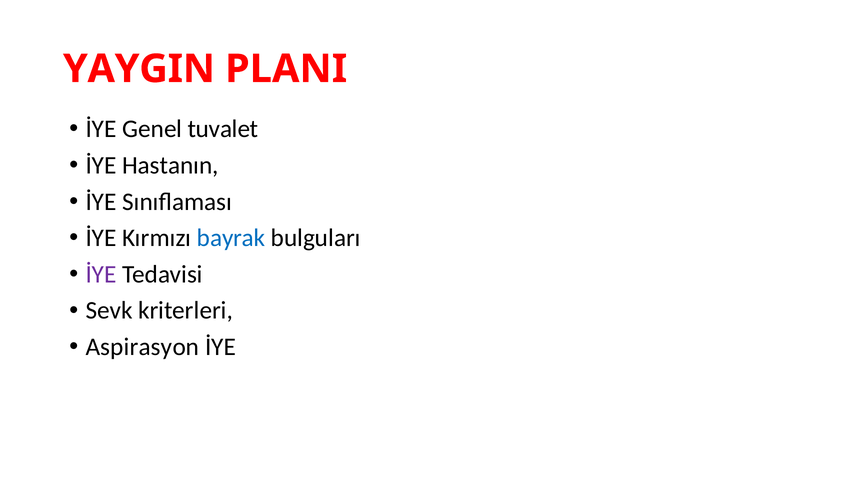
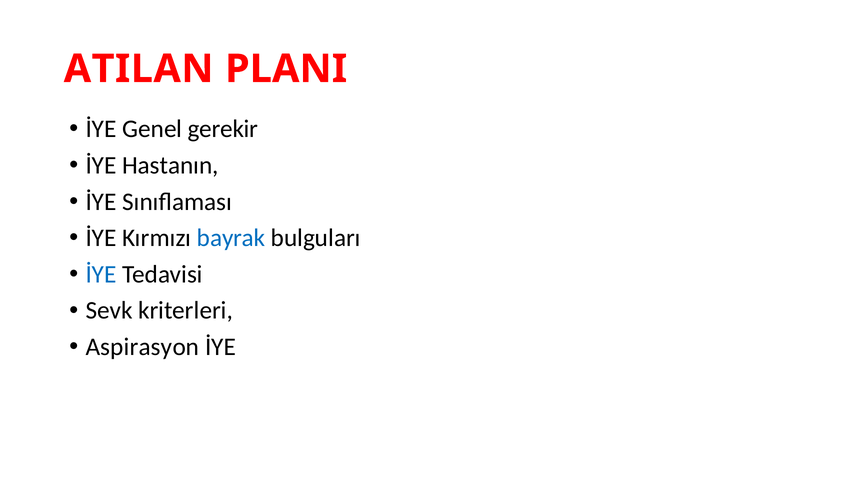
YAYGIN: YAYGIN -> ATILAN
tuvalet: tuvalet -> gerekir
İYE at (101, 274) colour: purple -> blue
